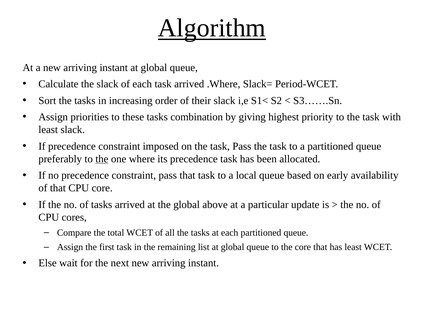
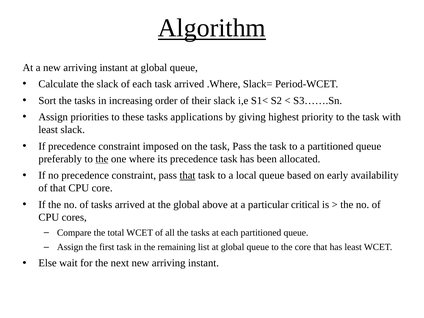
combination: combination -> applications
that at (187, 175) underline: none -> present
update: update -> critical
